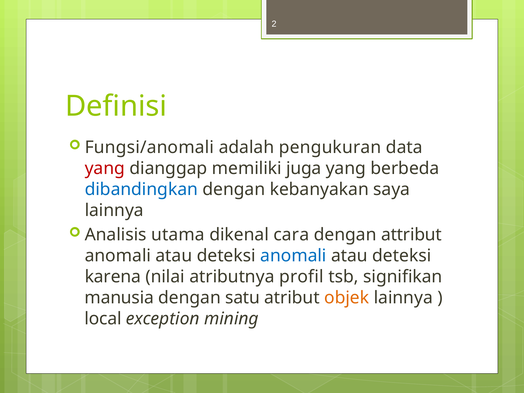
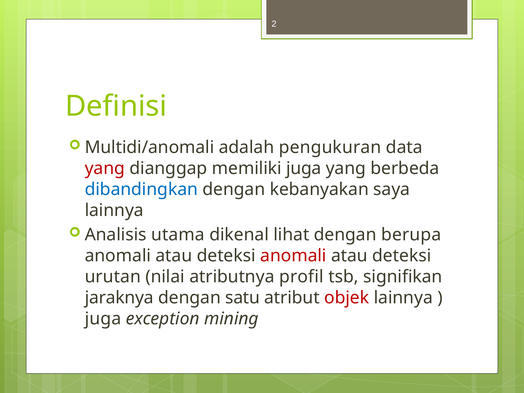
Fungsi/anomali: Fungsi/anomali -> Multidi/anomali
cara: cara -> lihat
attribut: attribut -> berupa
anomali at (293, 256) colour: blue -> red
karena: karena -> urutan
manusia: manusia -> jaraknya
objek colour: orange -> red
local at (103, 319): local -> juga
